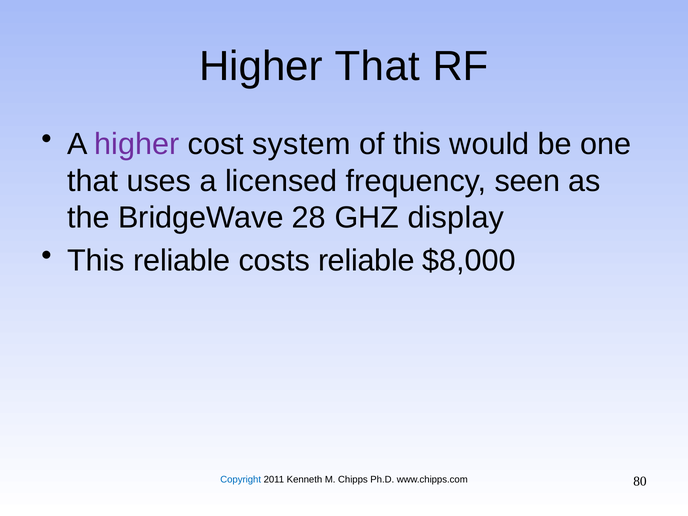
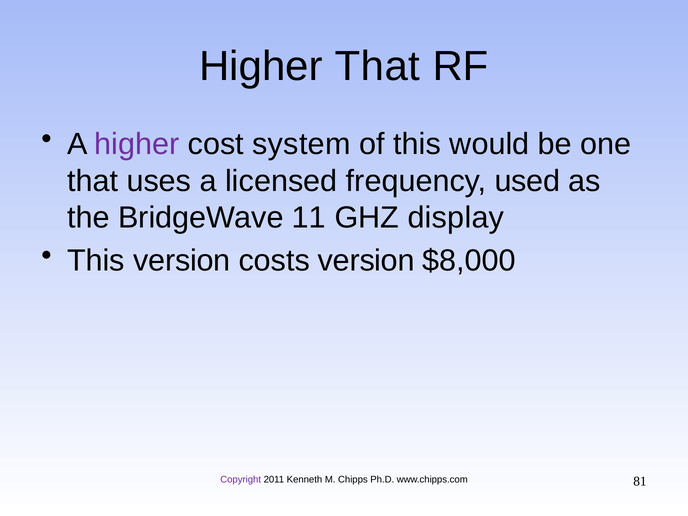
seen: seen -> used
28: 28 -> 11
This reliable: reliable -> version
costs reliable: reliable -> version
Copyright colour: blue -> purple
80: 80 -> 81
